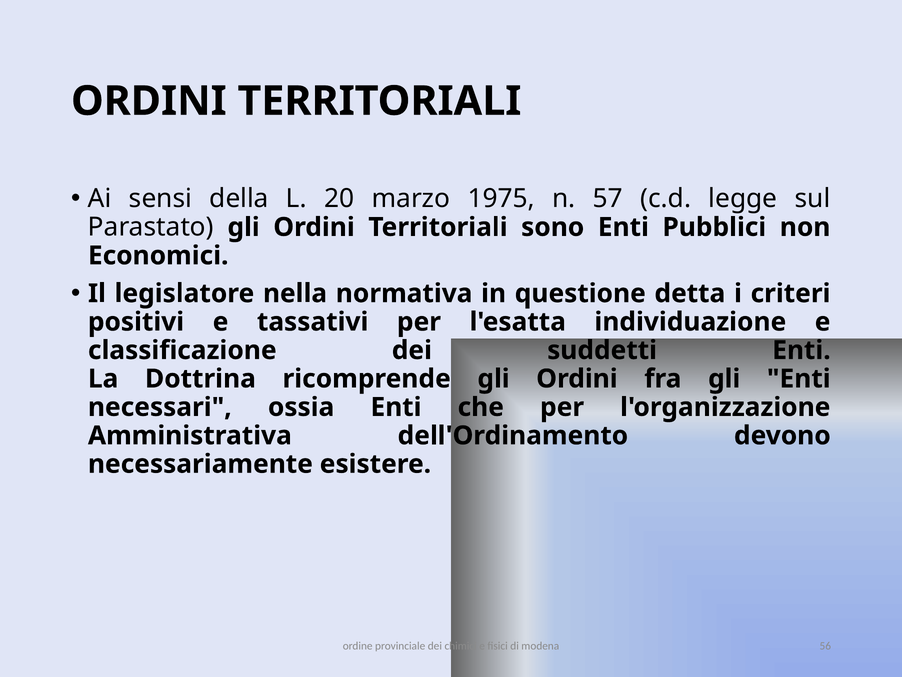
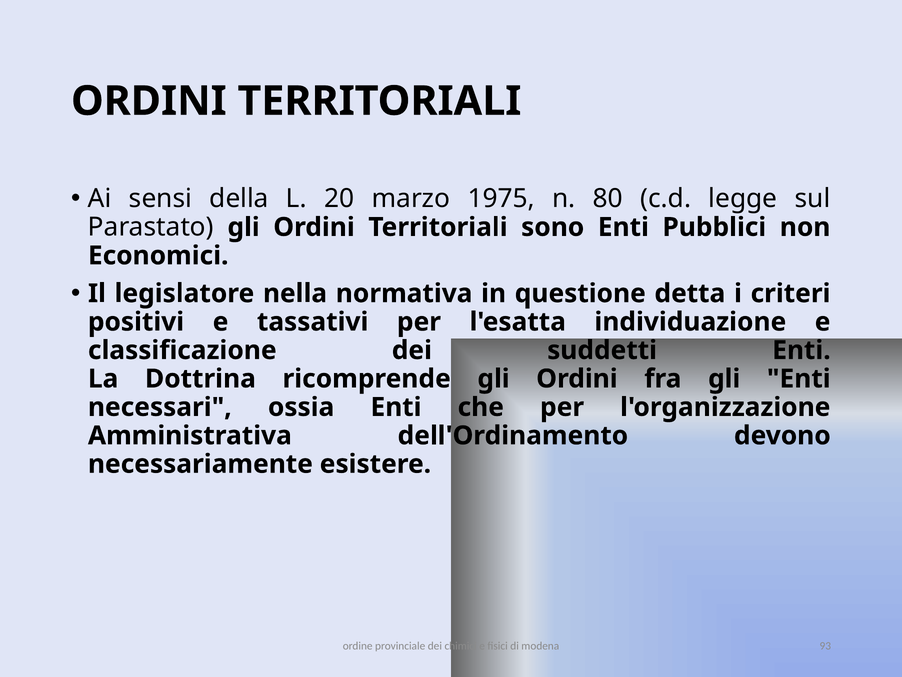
57: 57 -> 80
56: 56 -> 93
